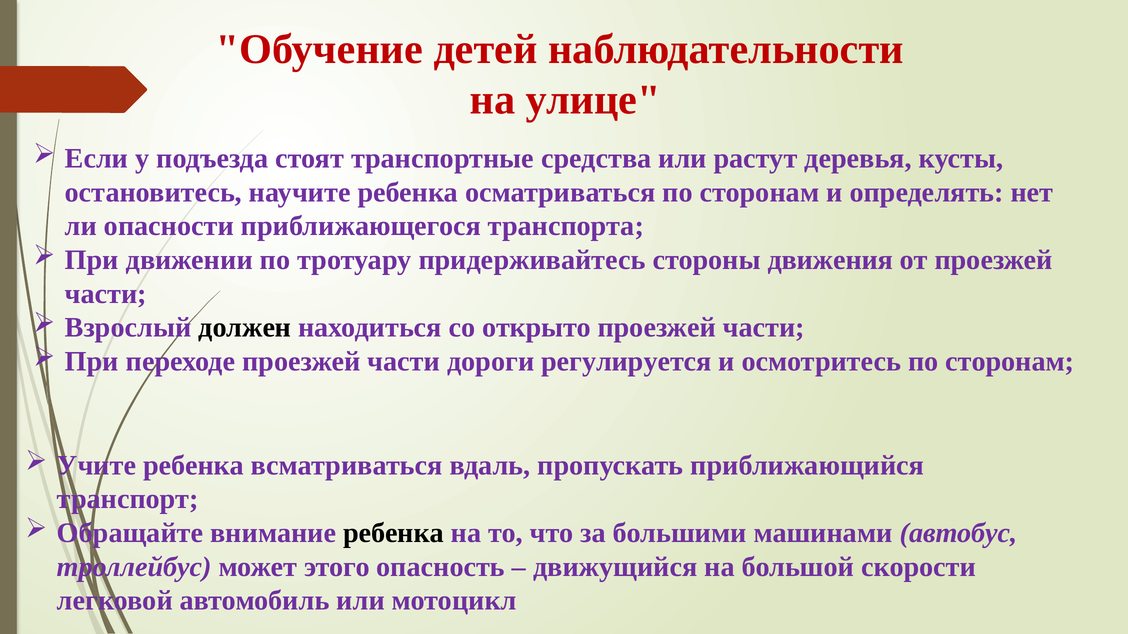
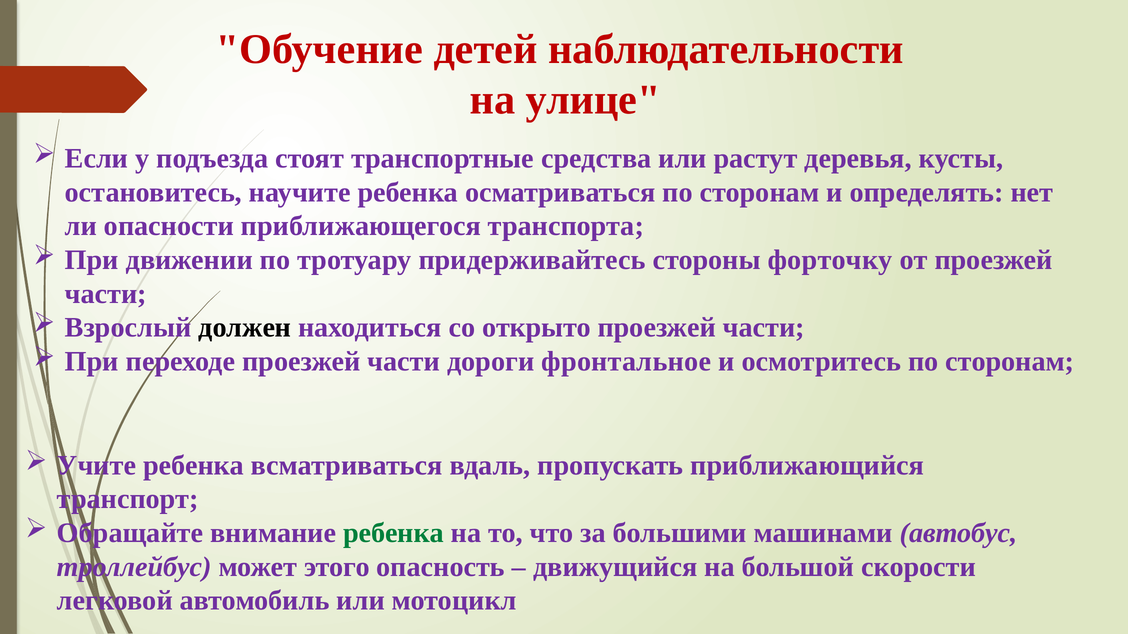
движения: движения -> форточку
регулируется: регулируется -> фронтальное
ребенка at (393, 533) colour: black -> green
